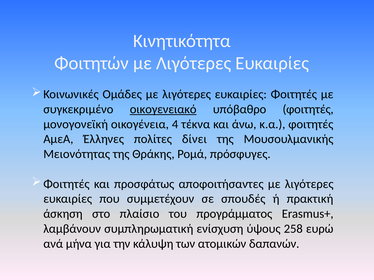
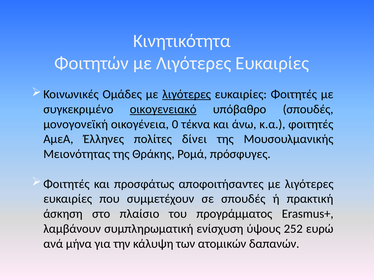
λιγότερες at (187, 94) underline: none -> present
υπόβαθρο φοιτητές: φοιτητές -> σπουδές
4: 4 -> 0
258: 258 -> 252
